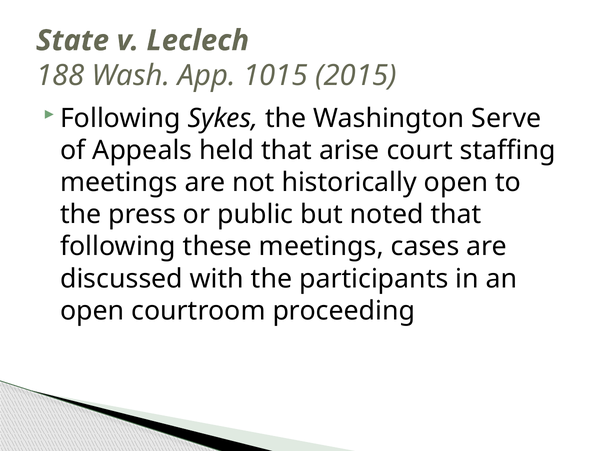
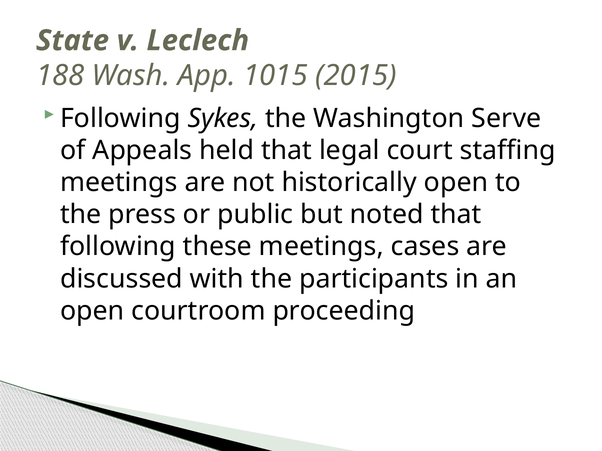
arise: arise -> legal
